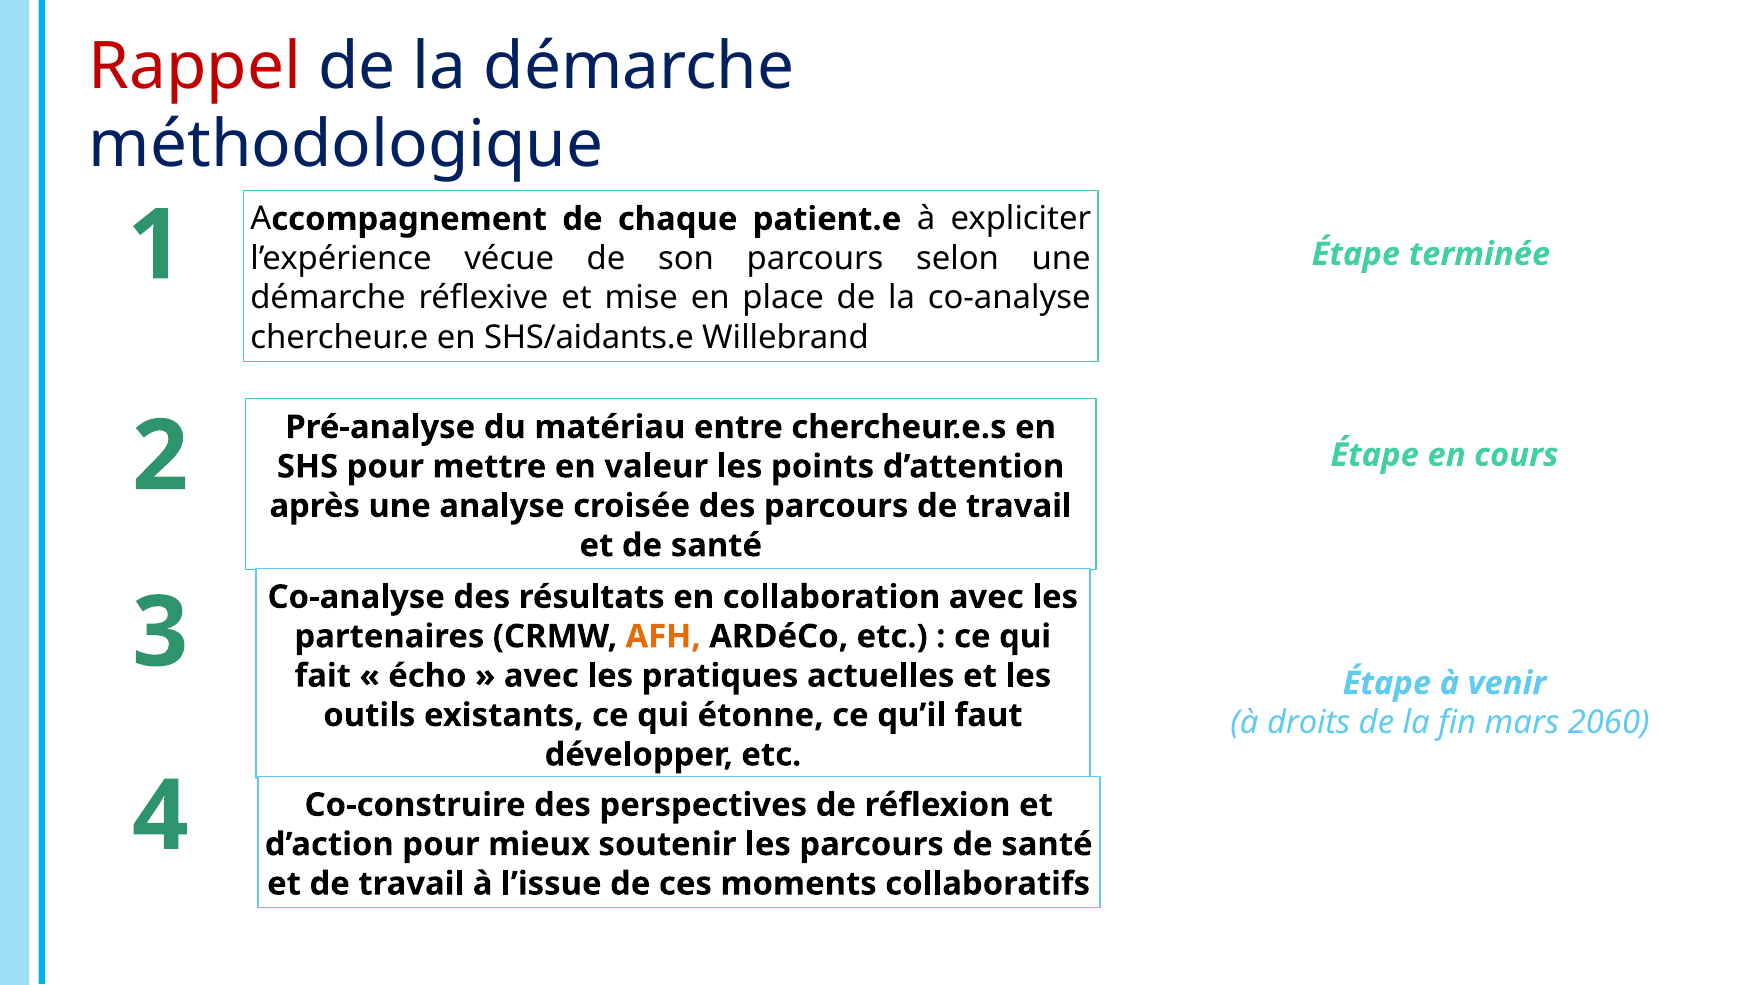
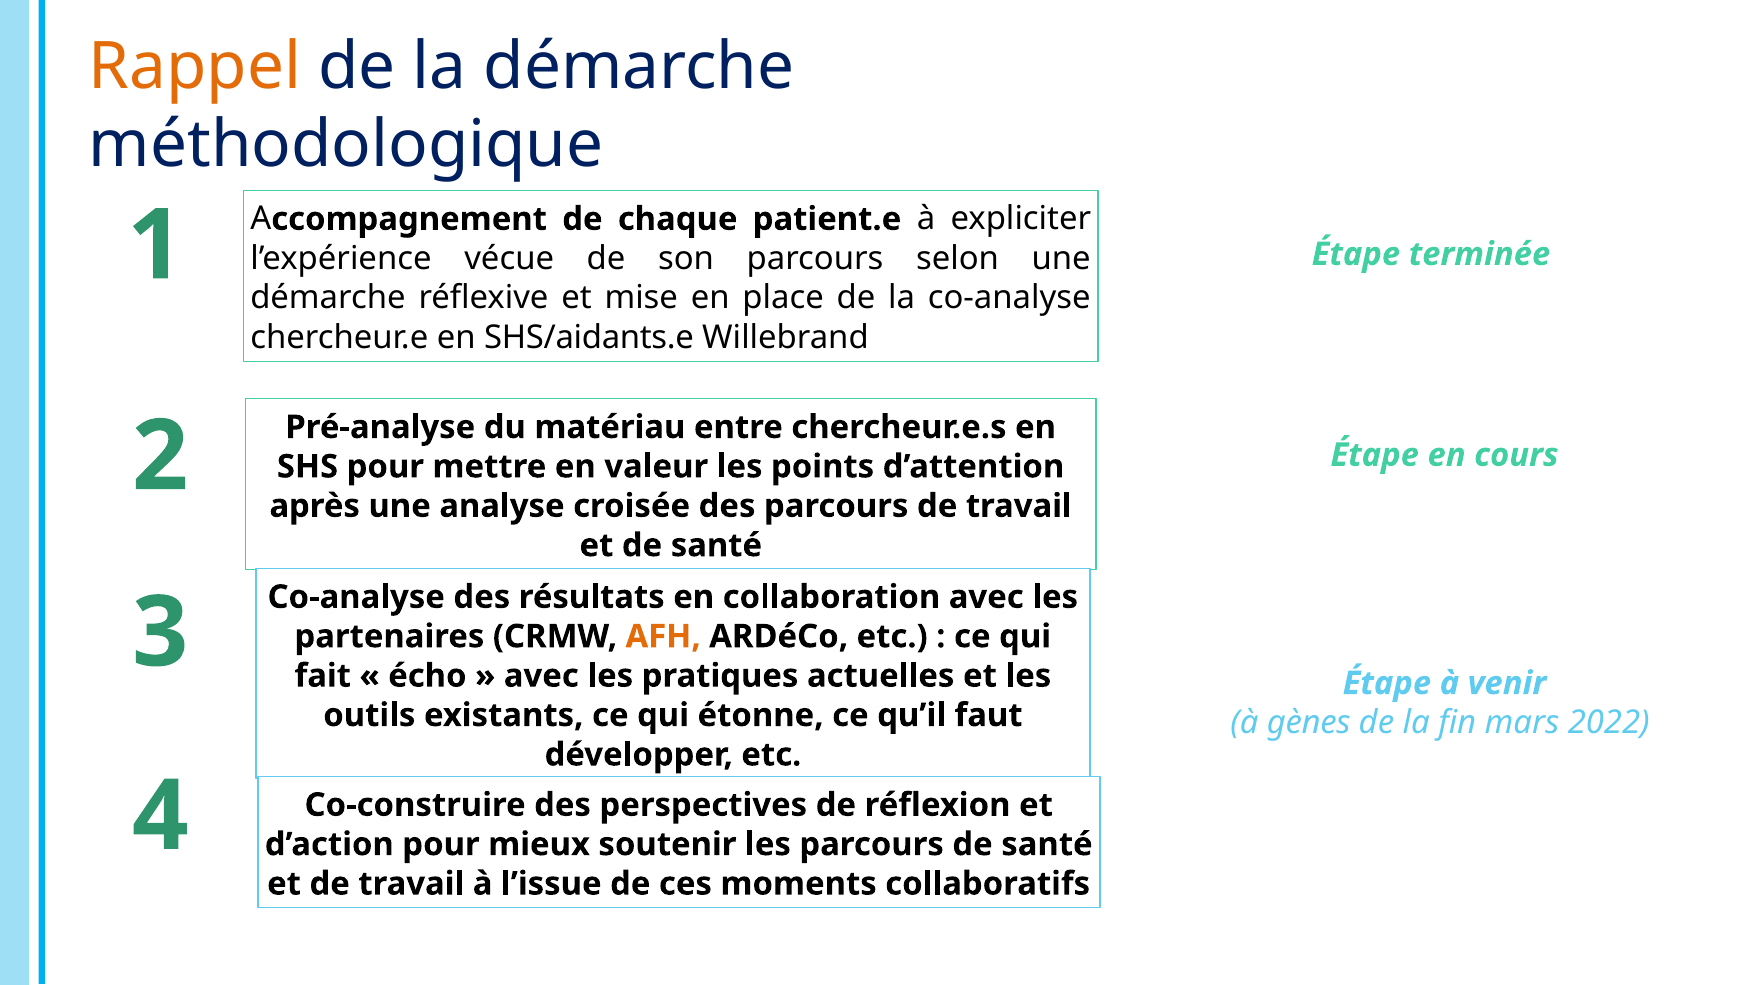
Rappel colour: red -> orange
droits: droits -> gènes
2060: 2060 -> 2022
